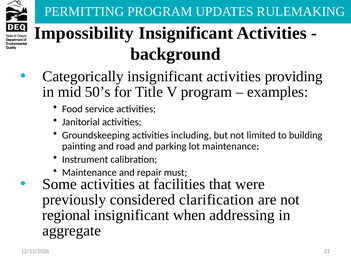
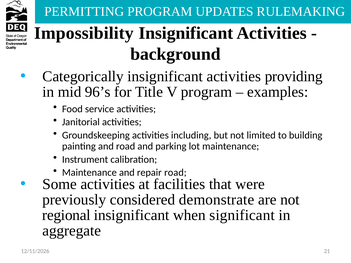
50’s: 50’s -> 96’s
repair must: must -> road
clarification: clarification -> demonstrate
addressing: addressing -> significant
